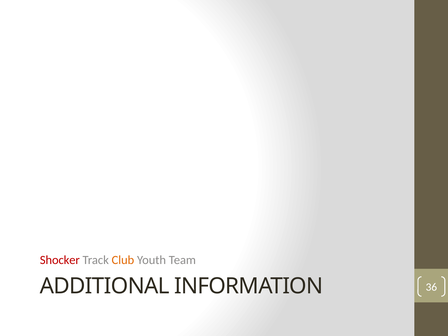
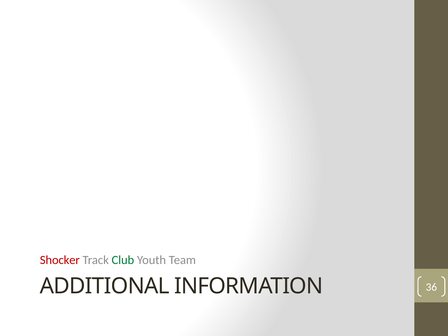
Club colour: orange -> green
